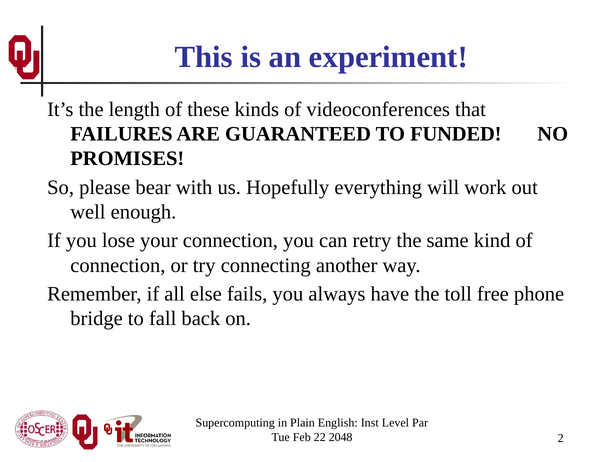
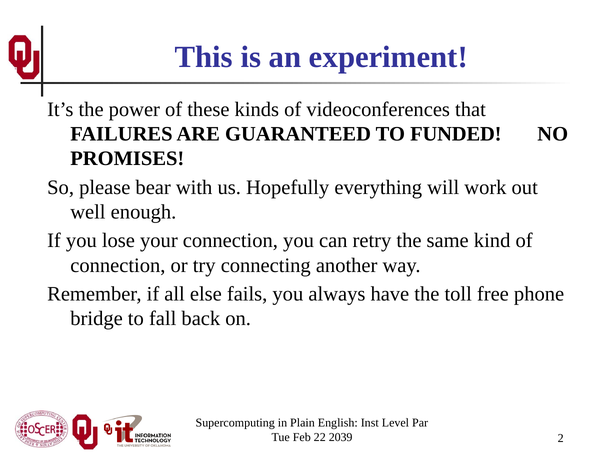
length: length -> power
2048: 2048 -> 2039
